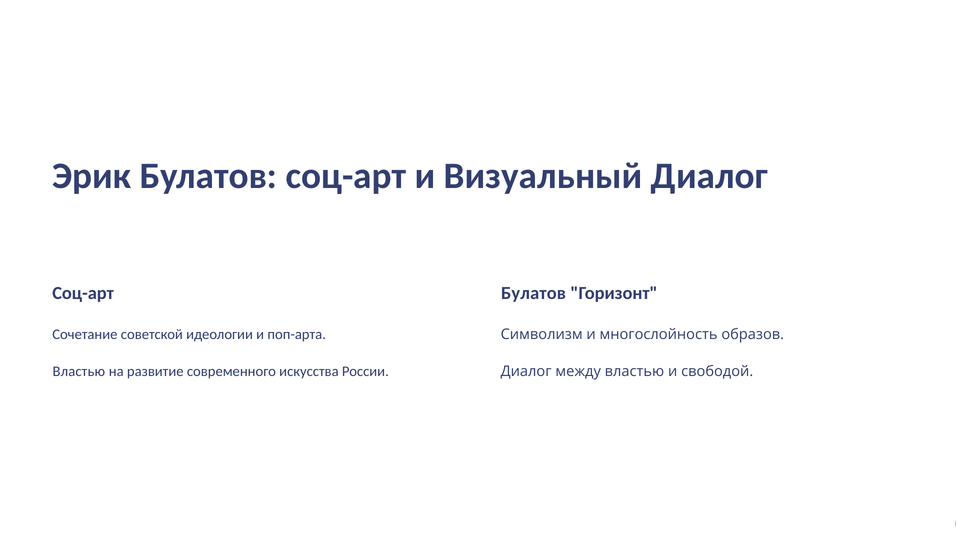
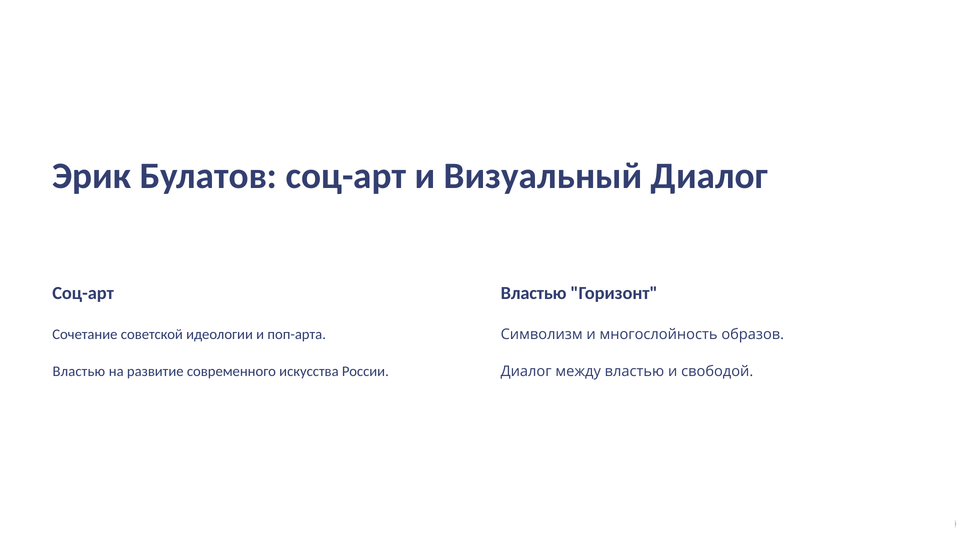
Булатов at (533, 293): Булатов -> Властью
